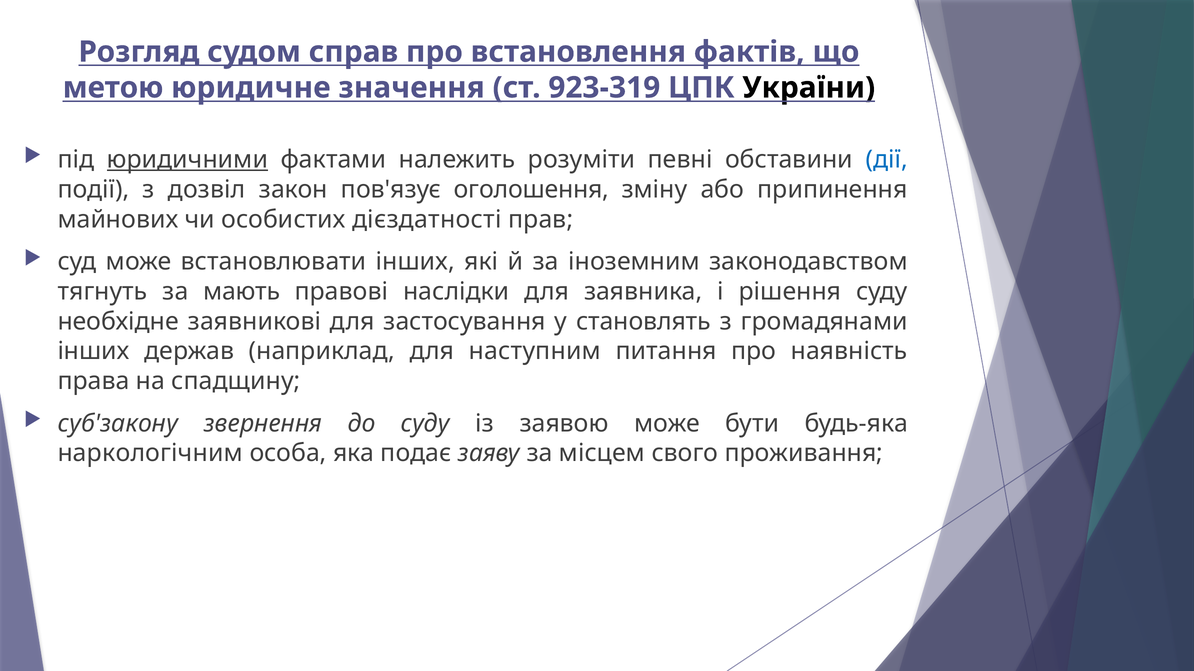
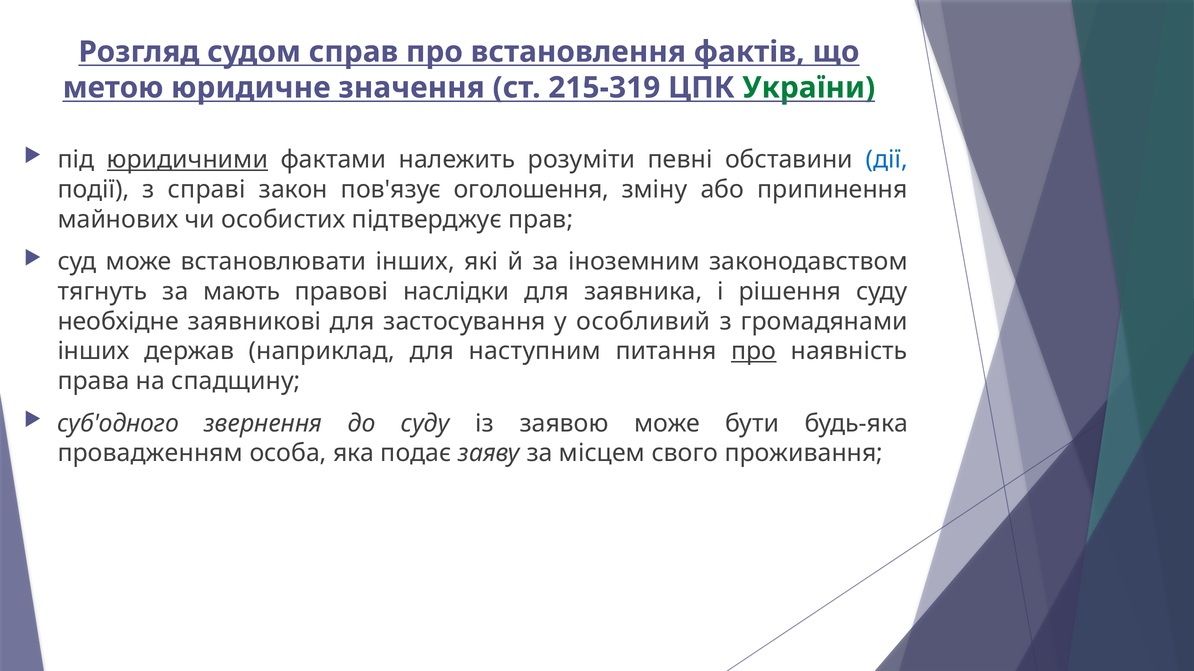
923-319: 923-319 -> 215-319
України colour: black -> green
дозвіл: дозвіл -> справі
дієздатності: дієздатності -> підтверджує
становлять: становлять -> особливий
про at (754, 352) underline: none -> present
суб'закону: суб'закону -> суб'одного
наркологічним: наркологічним -> провадженням
